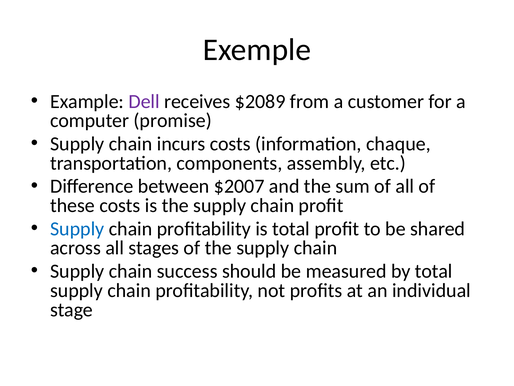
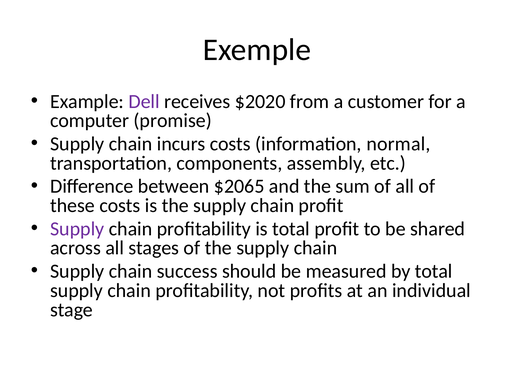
$2089: $2089 -> $2020
chaque: chaque -> normal
$2007: $2007 -> $2065
Supply at (77, 229) colour: blue -> purple
